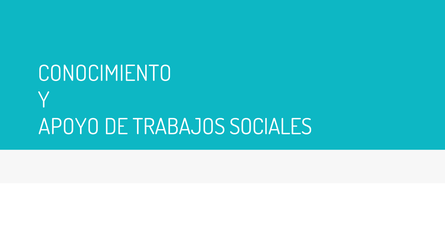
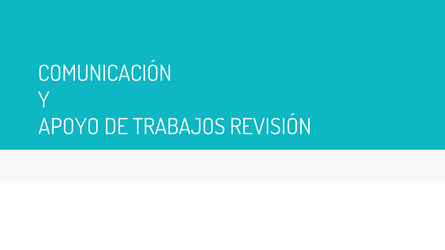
CONOCIMIENTO: CONOCIMIENTO -> COMUNICACIÓN
SOCIALES: SOCIALES -> REVISIÓN
